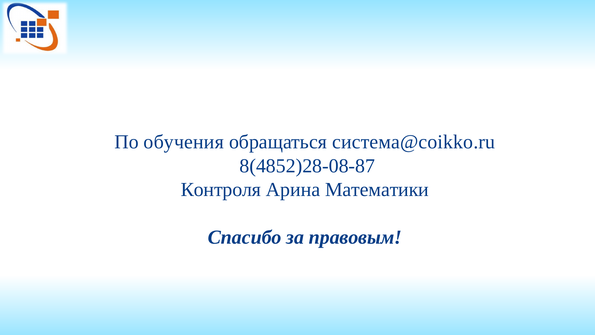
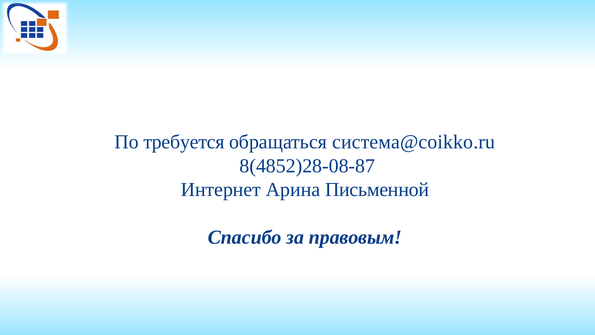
обучения: обучения -> требуется
Контроля: Контроля -> Интернет
Математики: Математики -> Письменной
